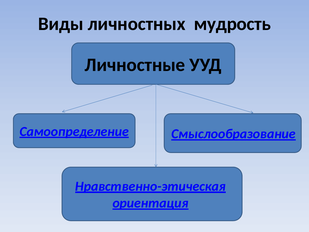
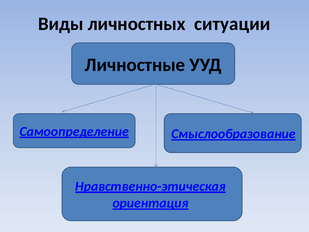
мудрость: мудрость -> ситуации
